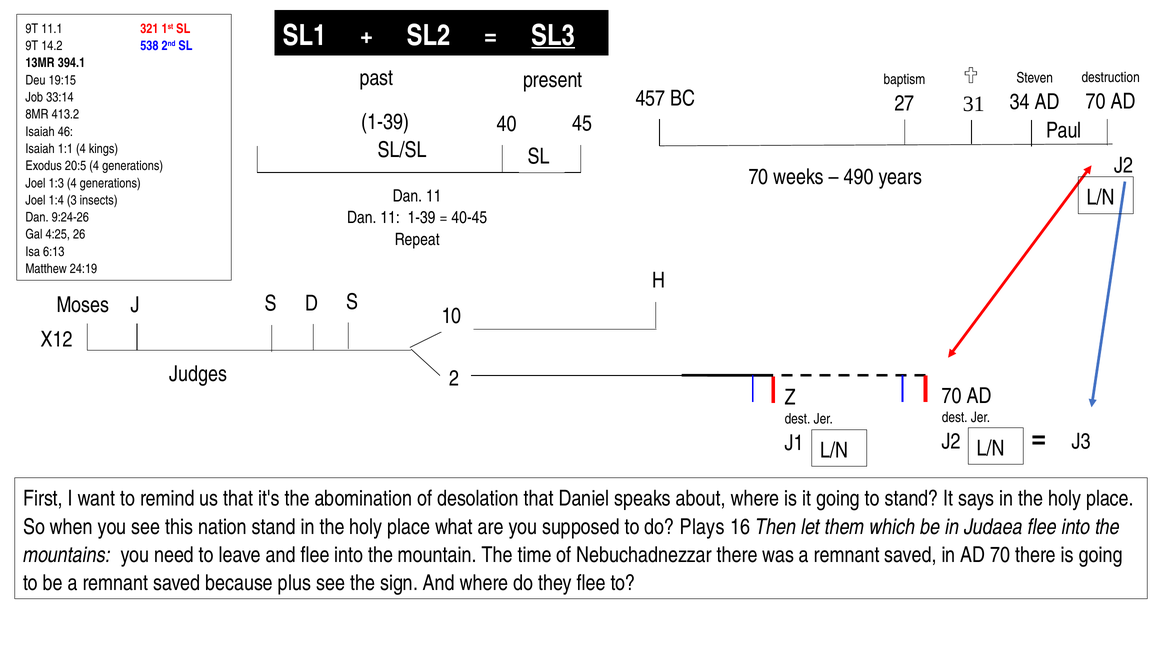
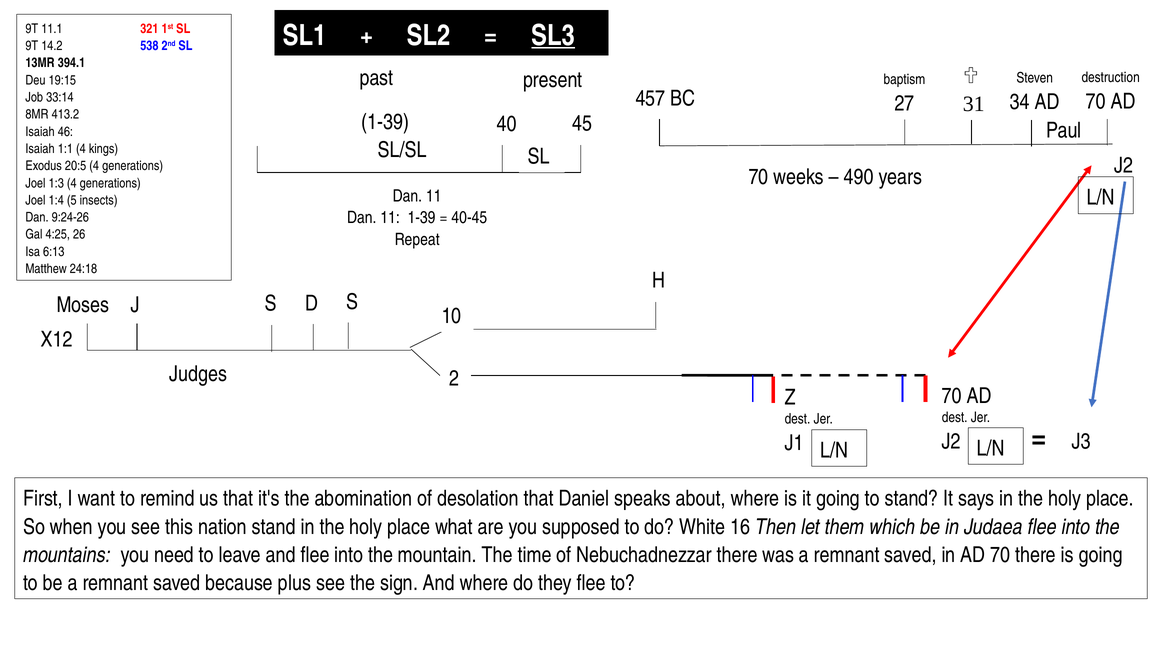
3: 3 -> 5
24:19: 24:19 -> 24:18
Plays: Plays -> White
